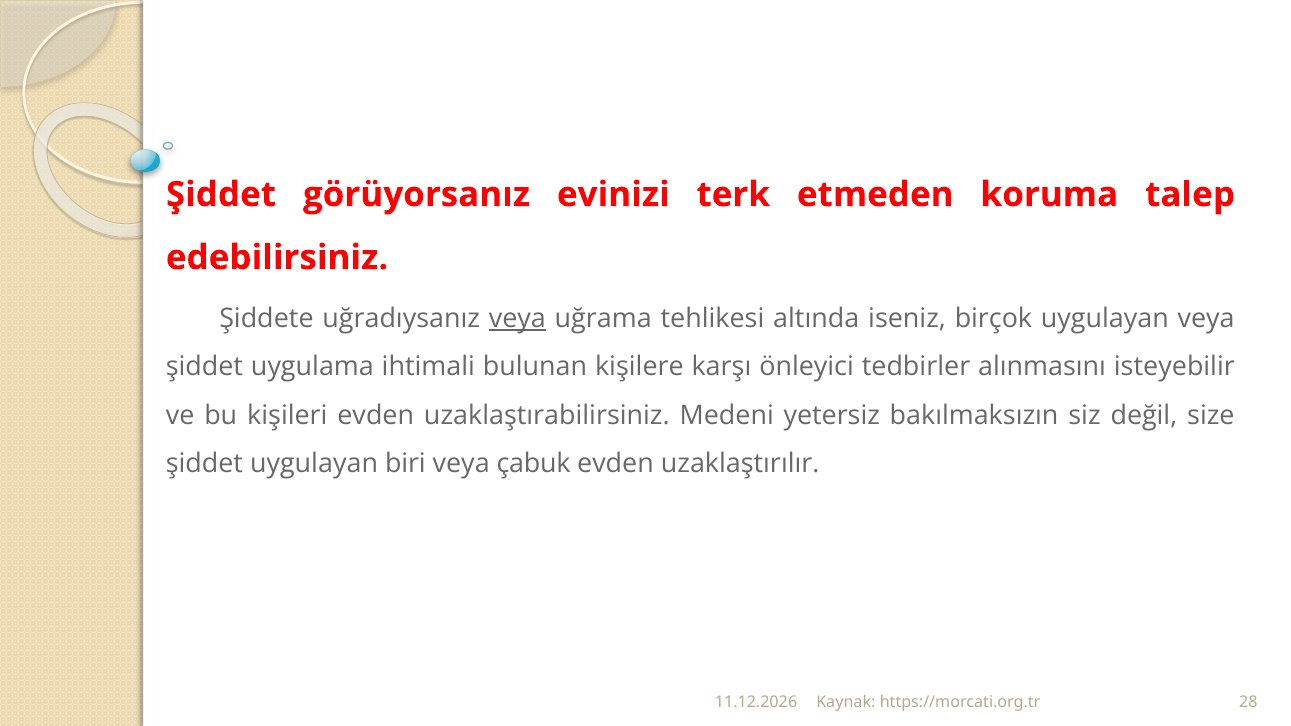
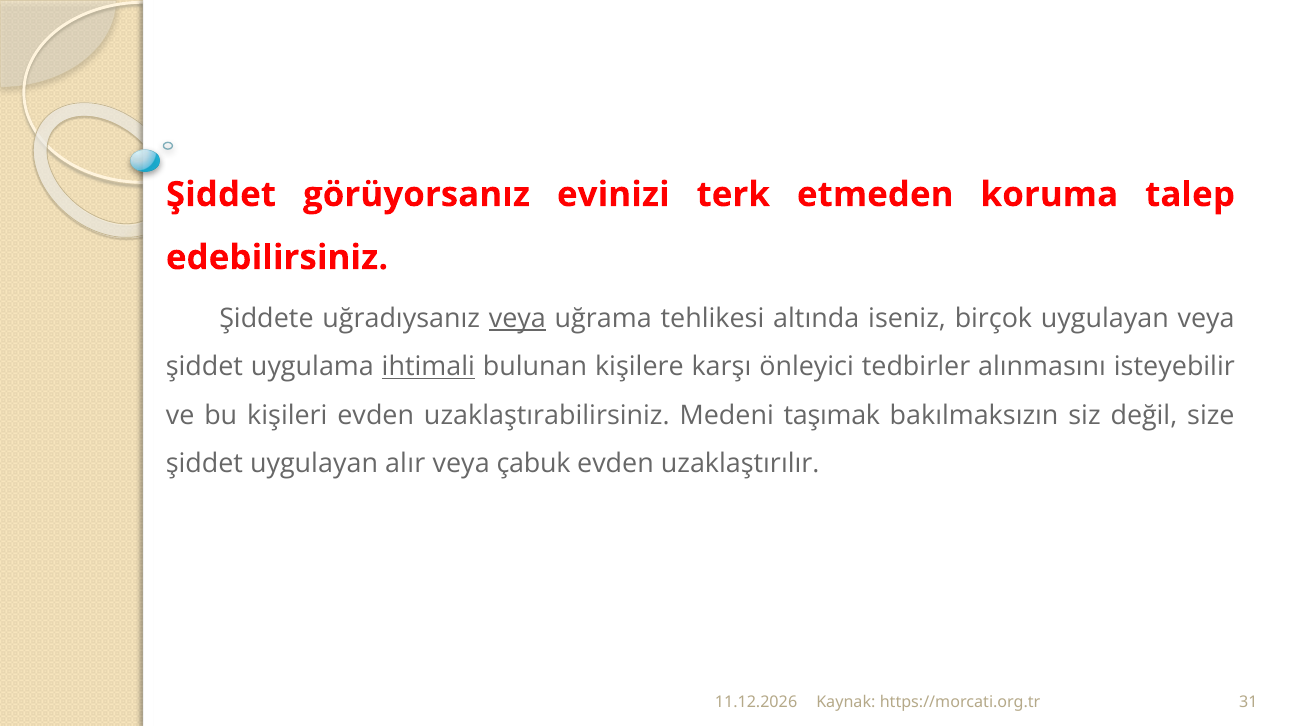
ihtimali underline: none -> present
yetersiz: yetersiz -> taşımak
biri: biri -> alır
28: 28 -> 31
